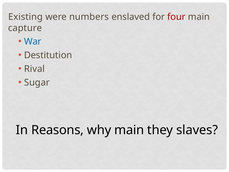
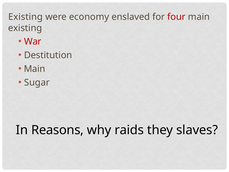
numbers: numbers -> economy
capture at (25, 28): capture -> existing
War colour: blue -> red
Rival at (34, 69): Rival -> Main
why main: main -> raids
